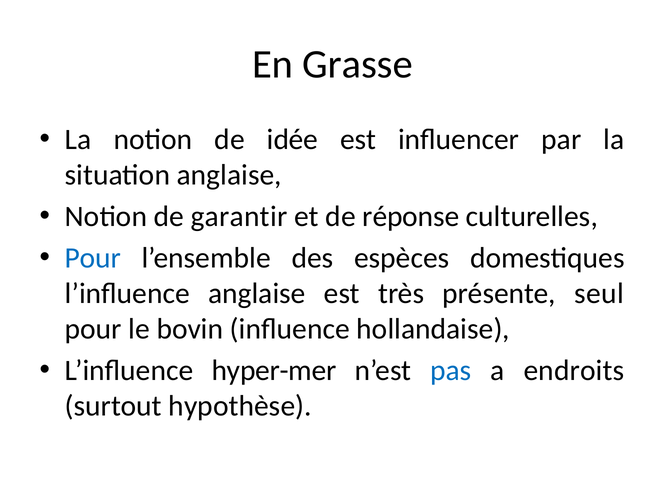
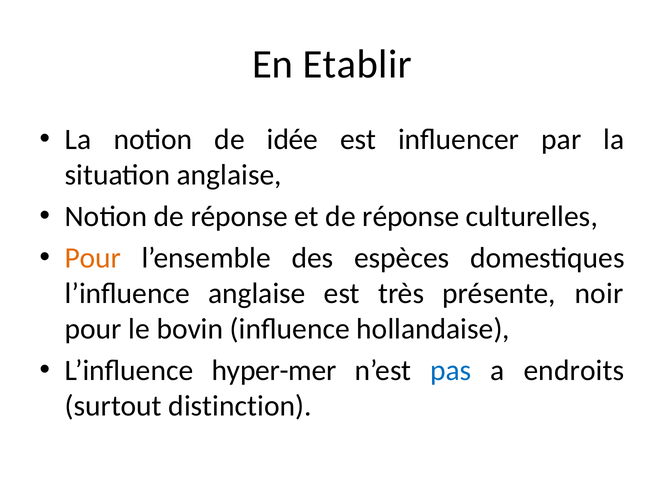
Grasse: Grasse -> Etablir
Notion de garantir: garantir -> réponse
Pour at (93, 258) colour: blue -> orange
seul: seul -> noir
hypothèse: hypothèse -> distinction
